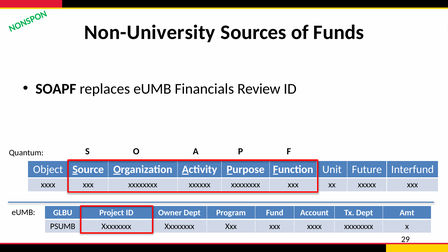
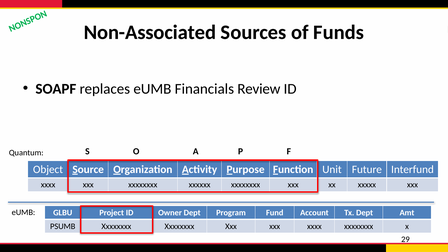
Non-University: Non-University -> Non-Associated
